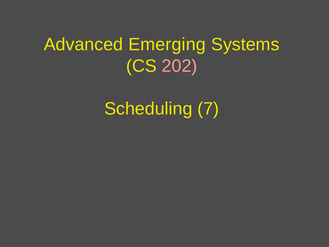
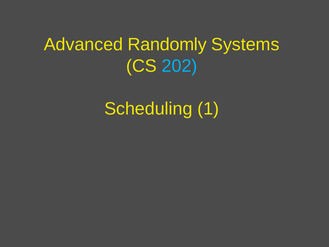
Emerging: Emerging -> Randomly
202 colour: pink -> light blue
7: 7 -> 1
